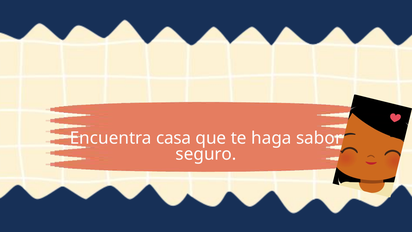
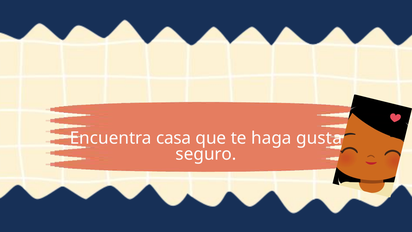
sabor: sabor -> gusta
